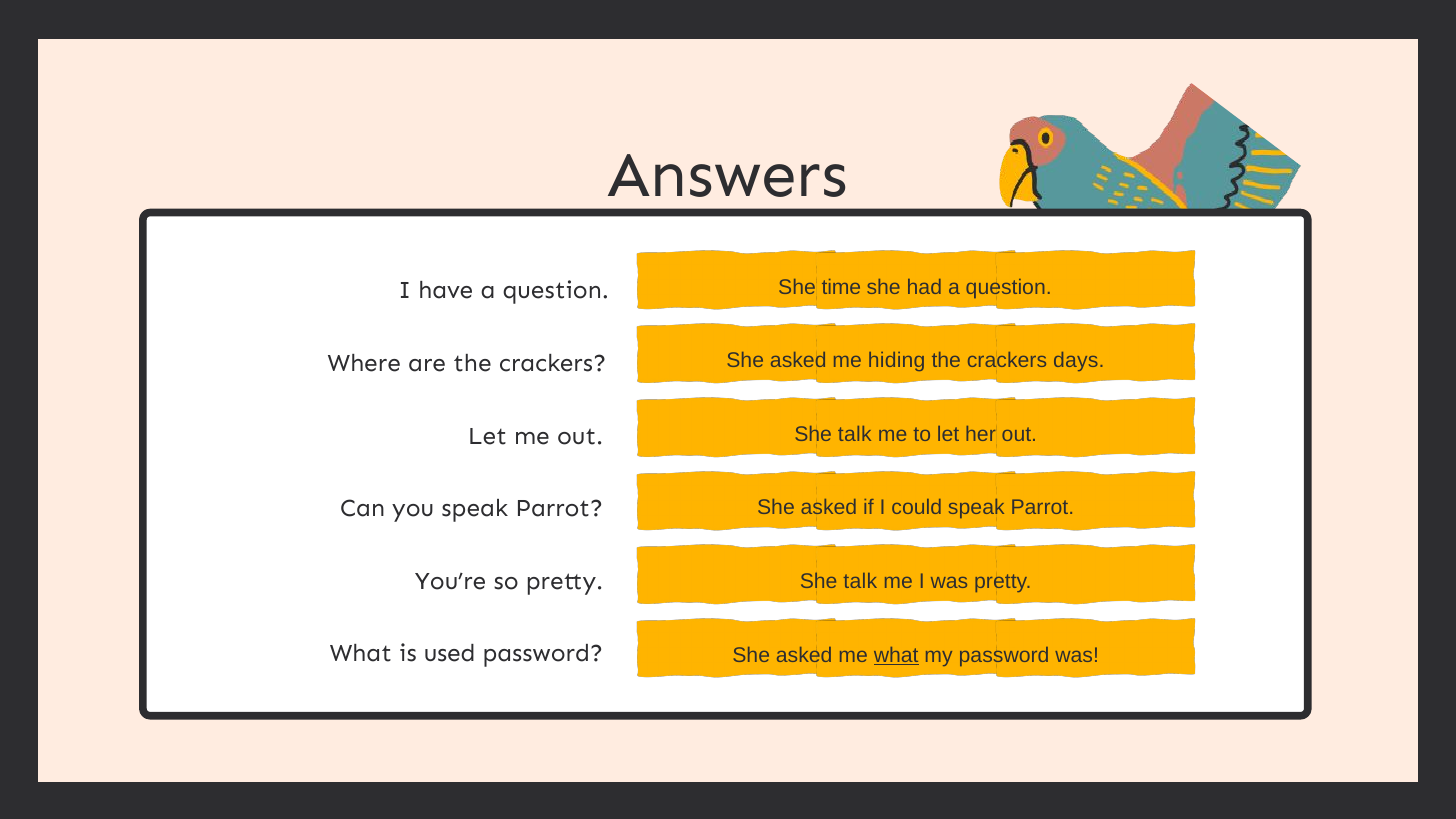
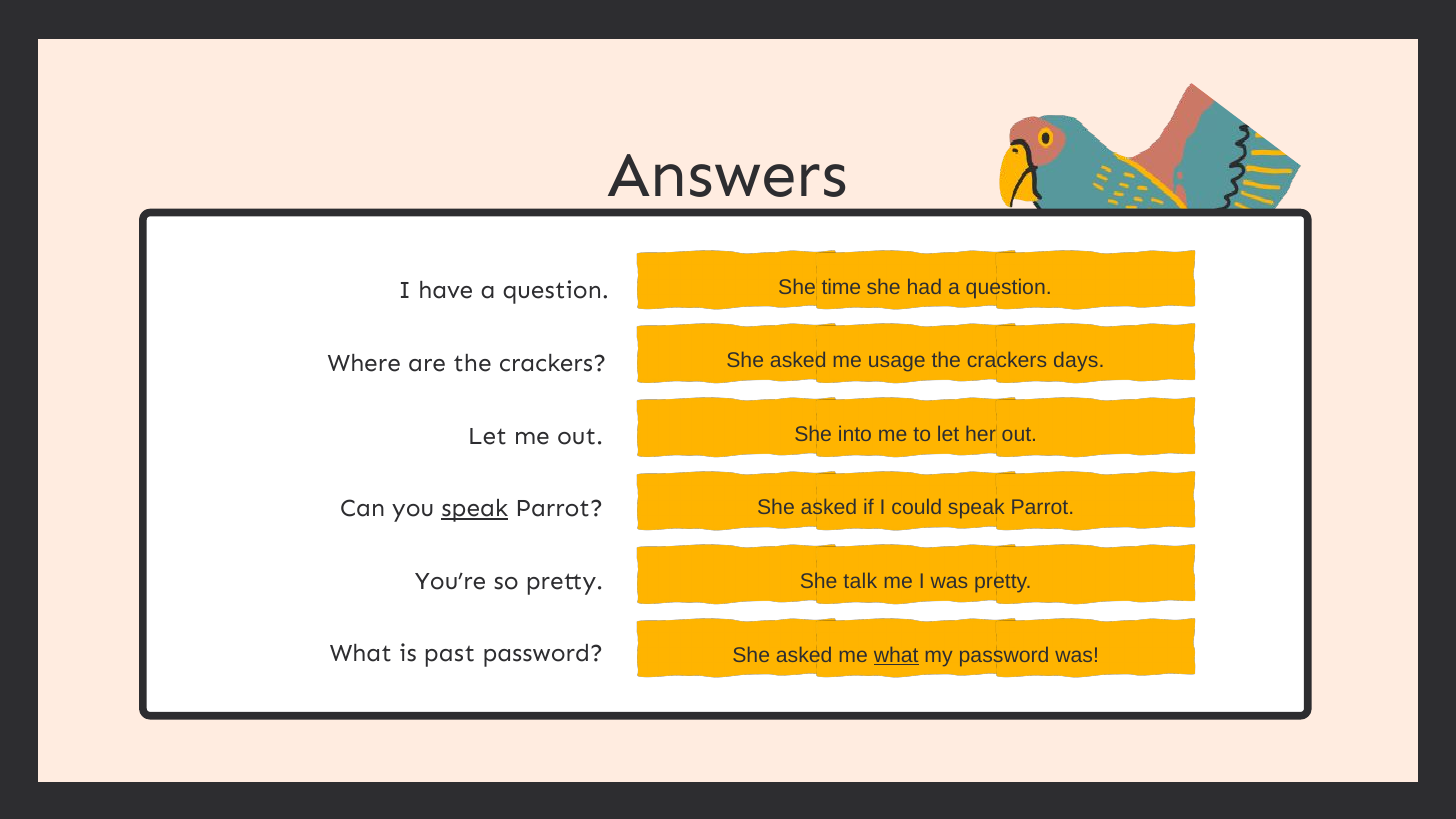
hiding: hiding -> usage
talk at (855, 434): talk -> into
speak at (475, 509) underline: none -> present
used: used -> past
